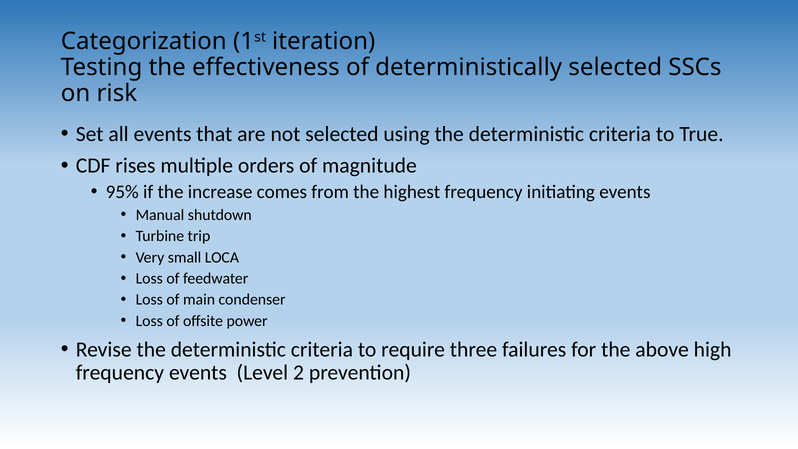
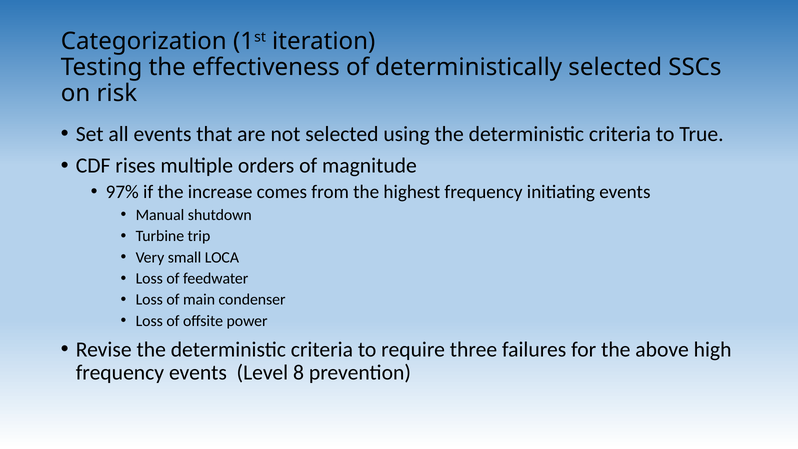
95%: 95% -> 97%
2: 2 -> 8
